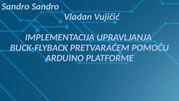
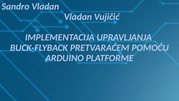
Sandro Sandro: Sandro -> Vladan
